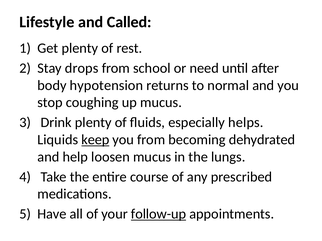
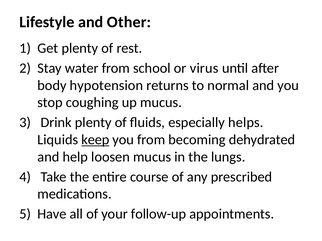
Called: Called -> Other
drops: drops -> water
need: need -> virus
follow-up underline: present -> none
